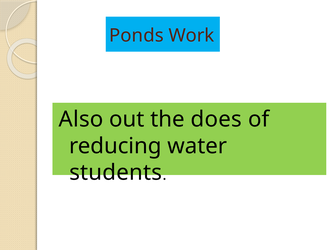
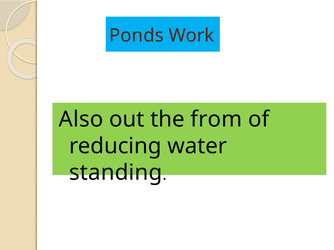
does: does -> from
students: students -> standing
